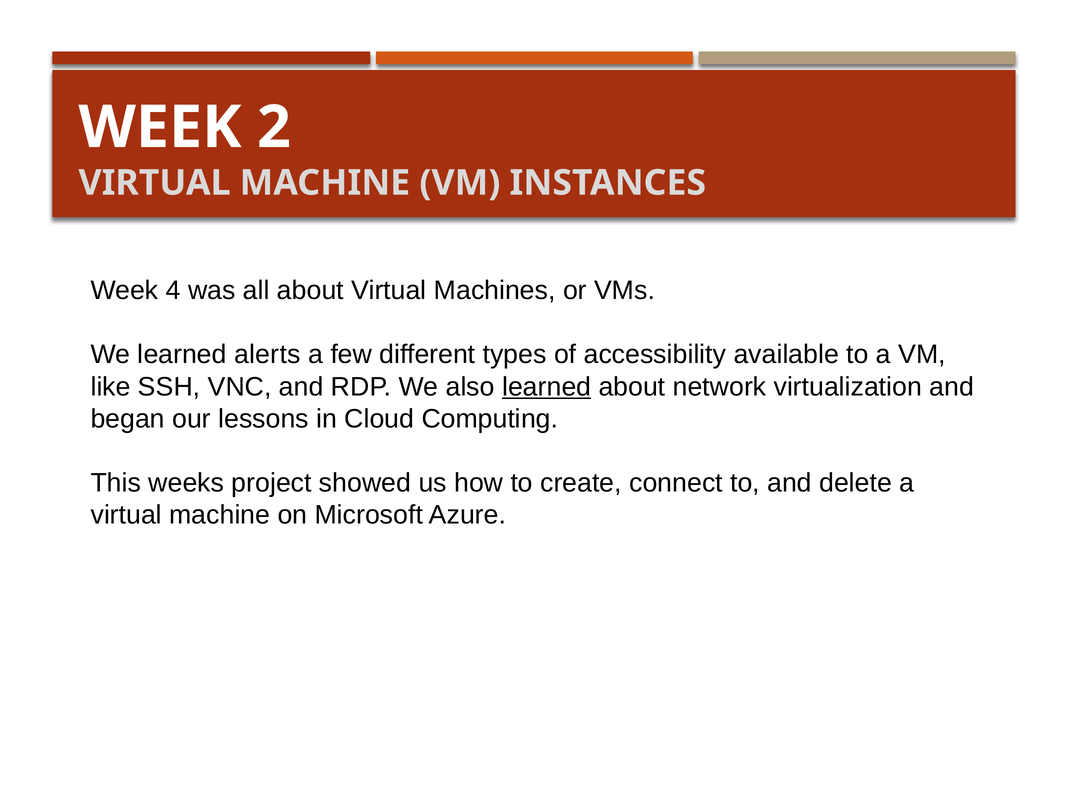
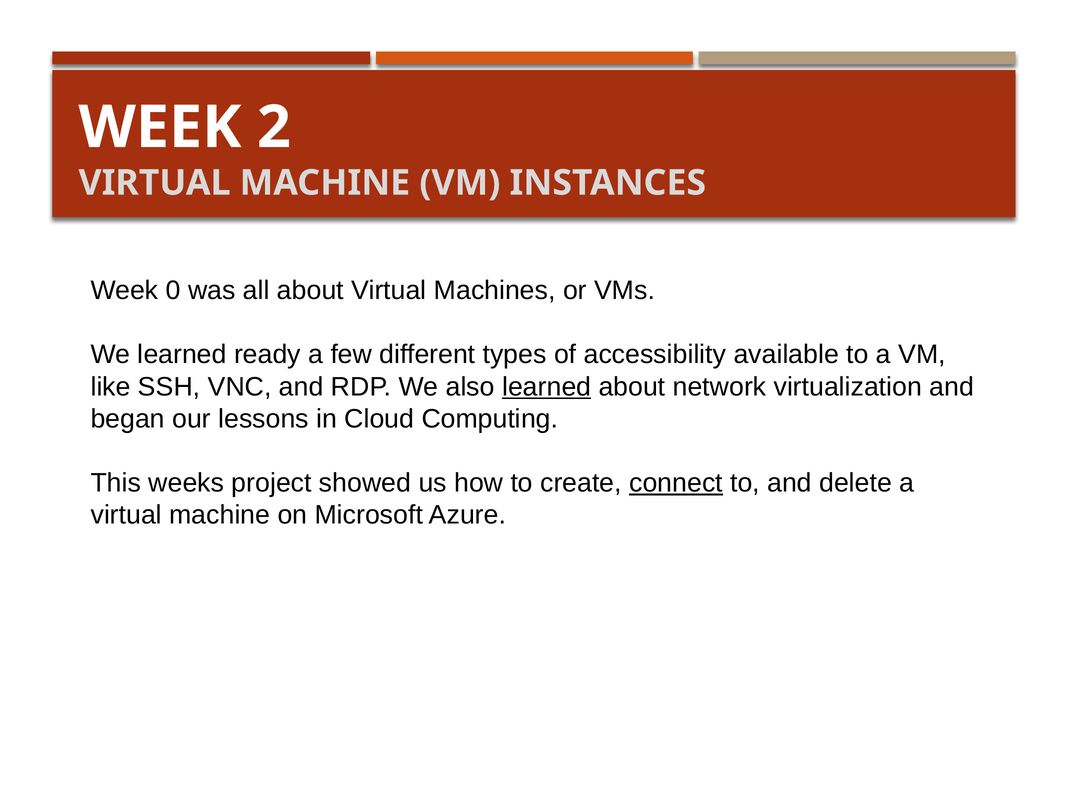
4: 4 -> 0
alerts: alerts -> ready
connect underline: none -> present
